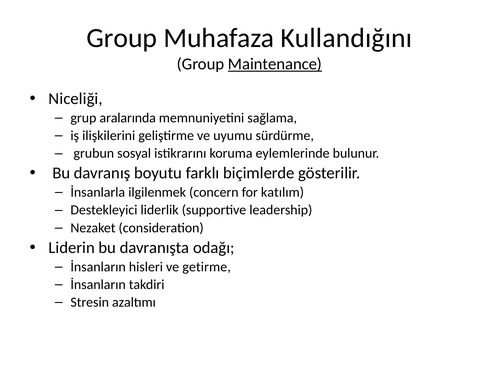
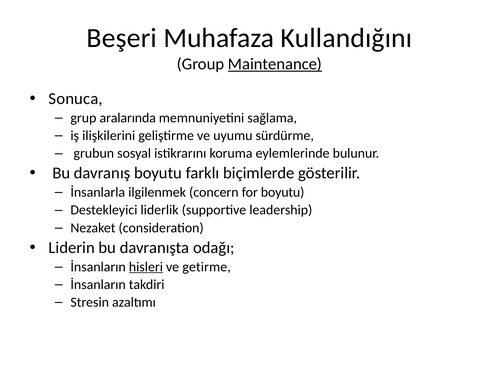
Group at (122, 38): Group -> Beşeri
Niceliği: Niceliği -> Sonuca
for katılım: katılım -> boyutu
hisleri underline: none -> present
